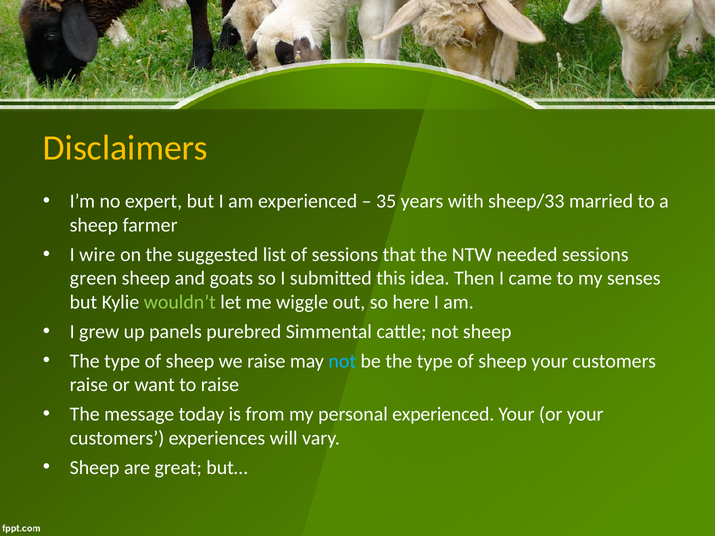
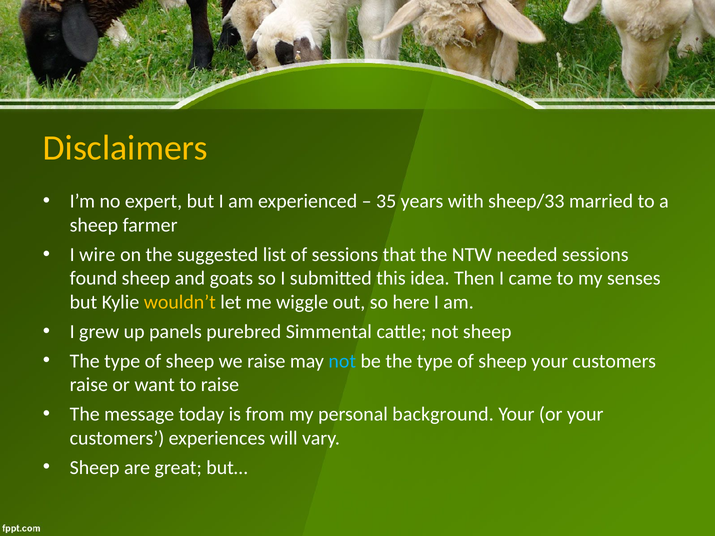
green: green -> found
wouldn’t colour: light green -> yellow
personal experienced: experienced -> background
